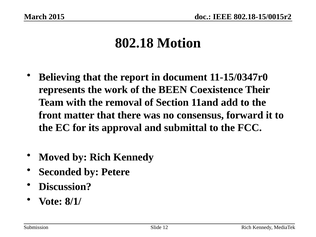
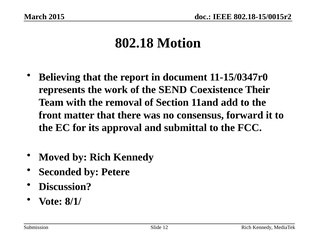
BEEN: BEEN -> SEND
